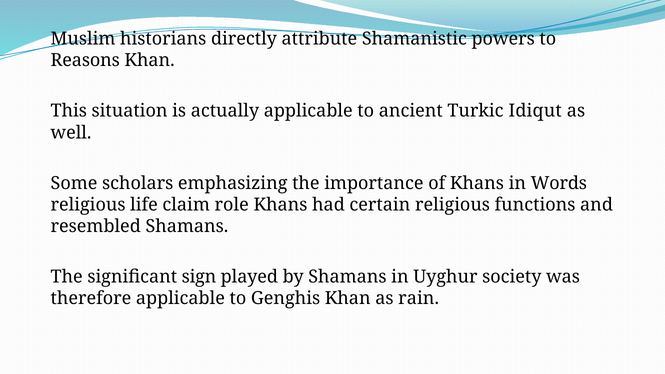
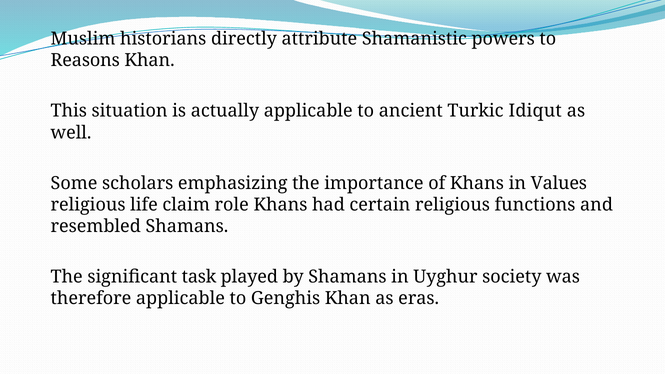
Words: Words -> Values
sign: sign -> task
rain: rain -> eras
